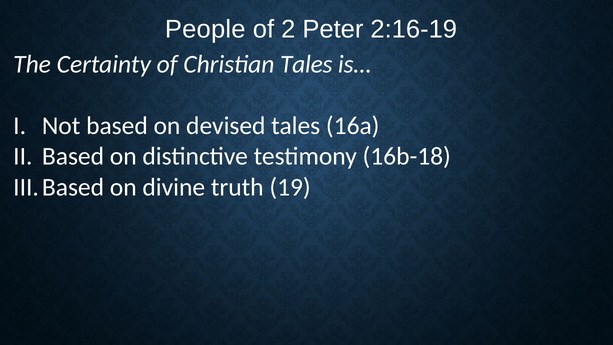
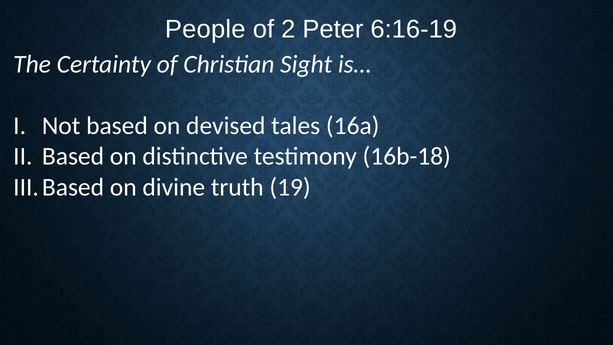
2:16-19: 2:16-19 -> 6:16-19
Christian Tales: Tales -> Sight
